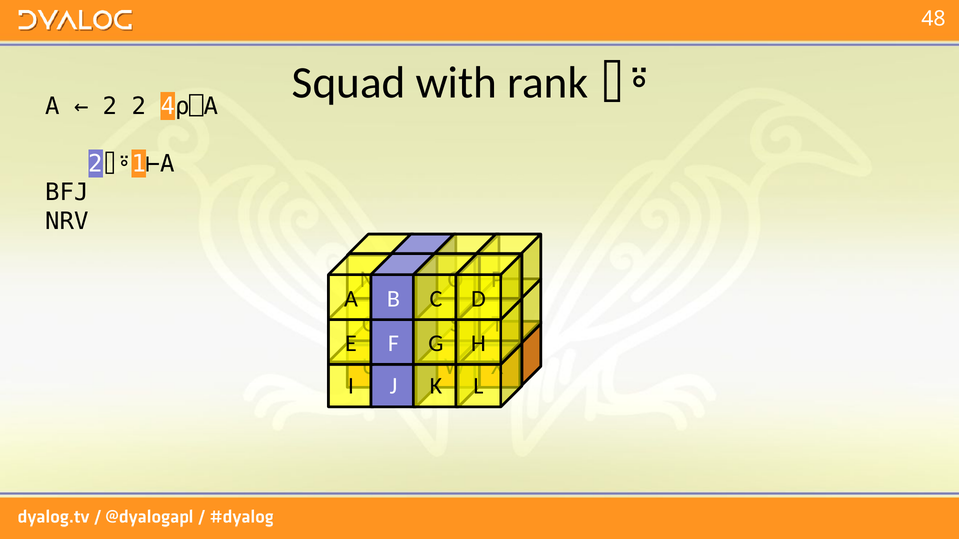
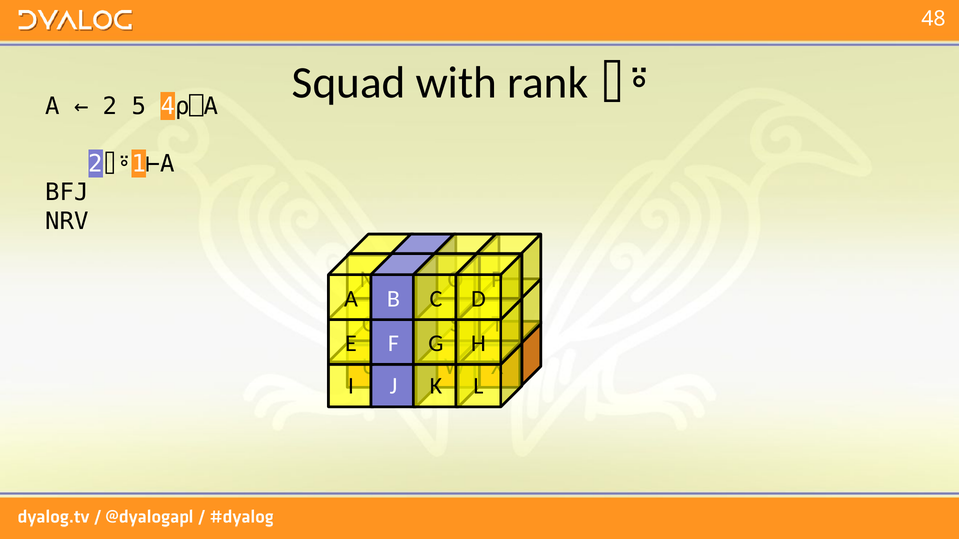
2 2: 2 -> 5
